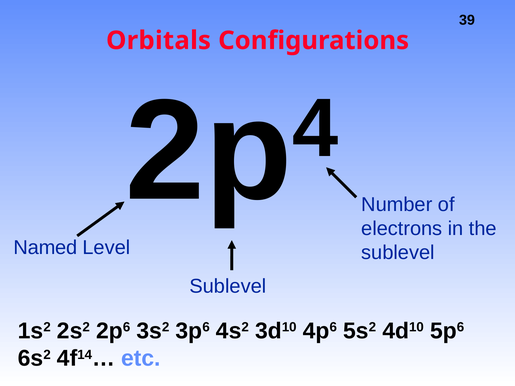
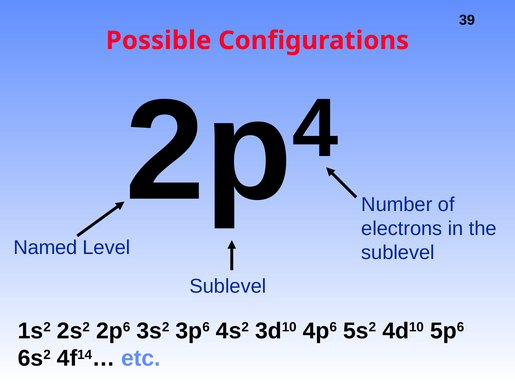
Orbitals: Orbitals -> Possible
